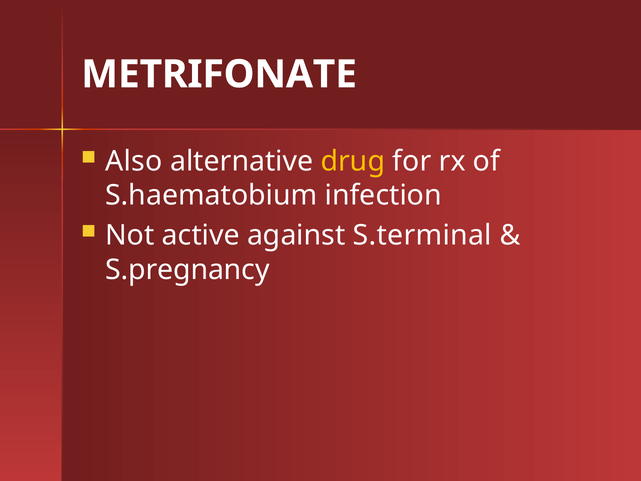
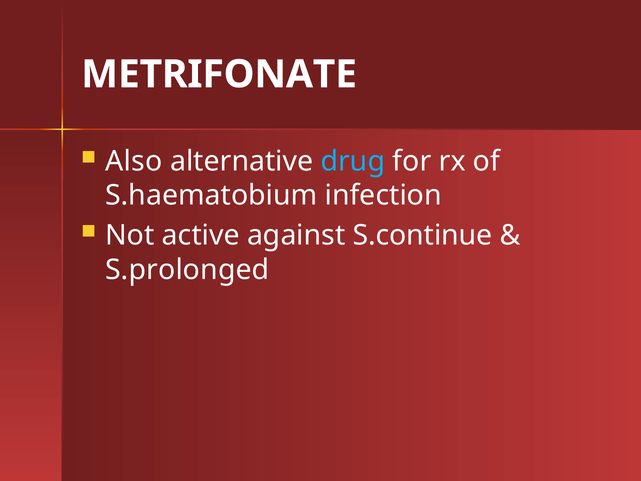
drug colour: yellow -> light blue
S.terminal: S.terminal -> S.continue
S.pregnancy: S.pregnancy -> S.prolonged
